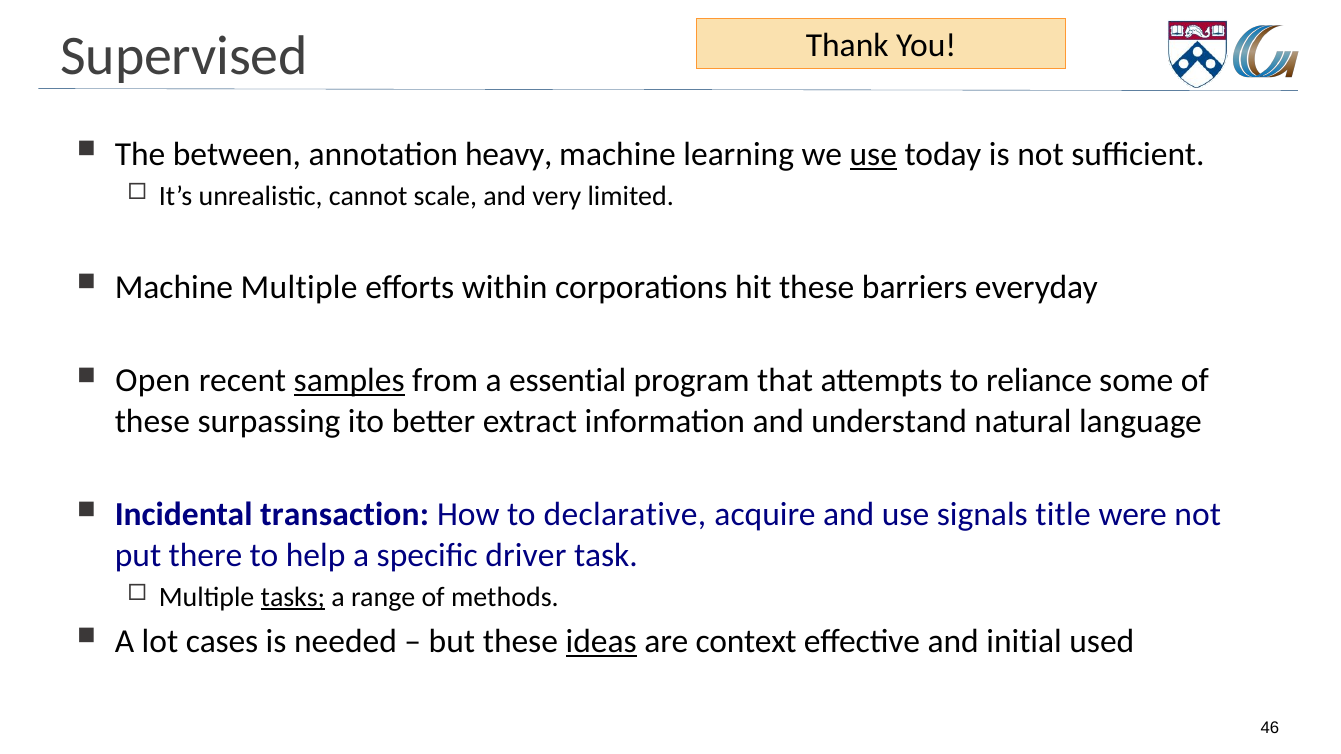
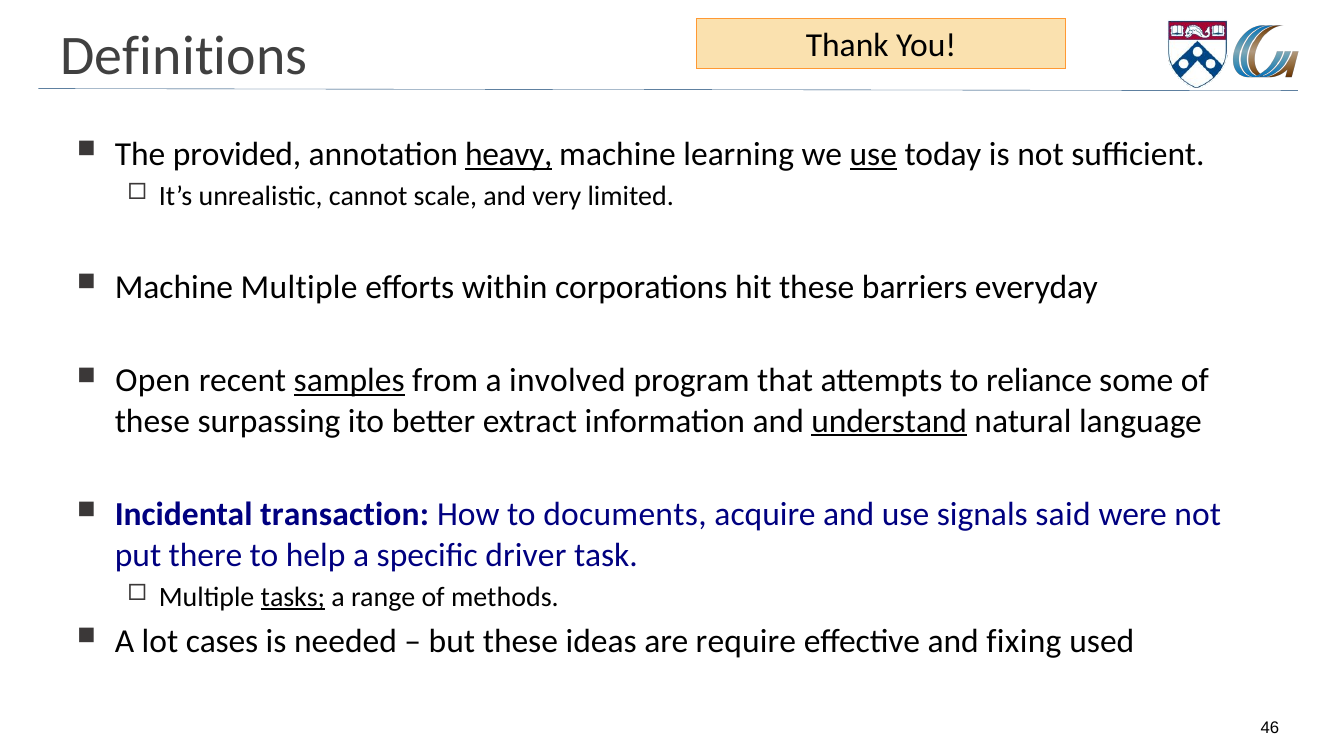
Supervised: Supervised -> Definitions
between: between -> provided
heavy underline: none -> present
essential: essential -> involved
understand underline: none -> present
declarative: declarative -> documents
title: title -> said
ideas underline: present -> none
context: context -> require
initial: initial -> fixing
